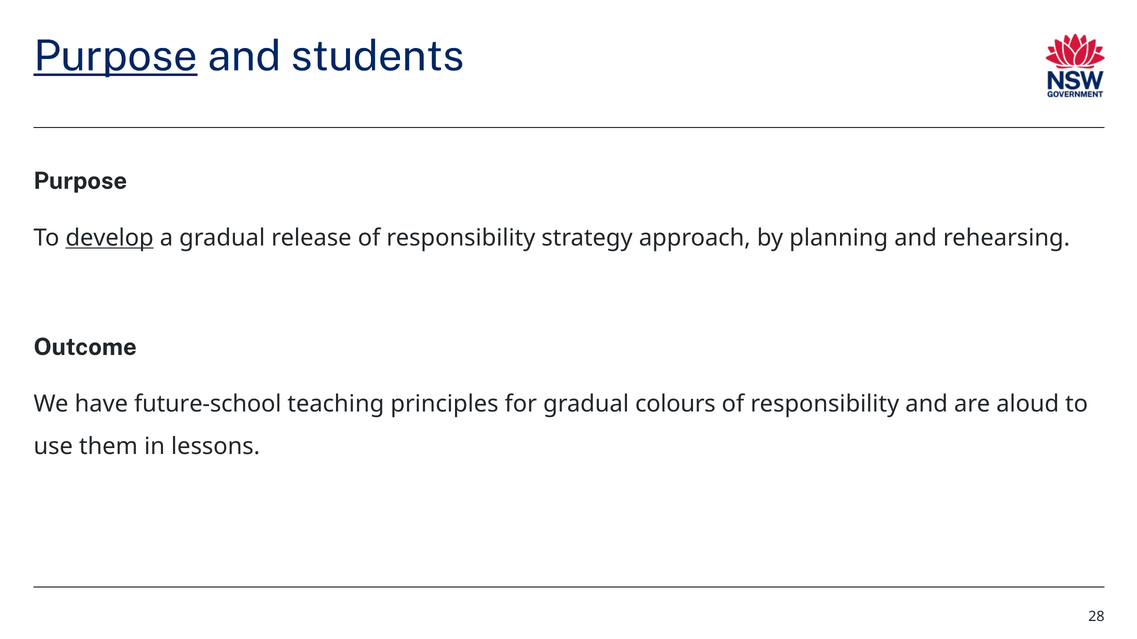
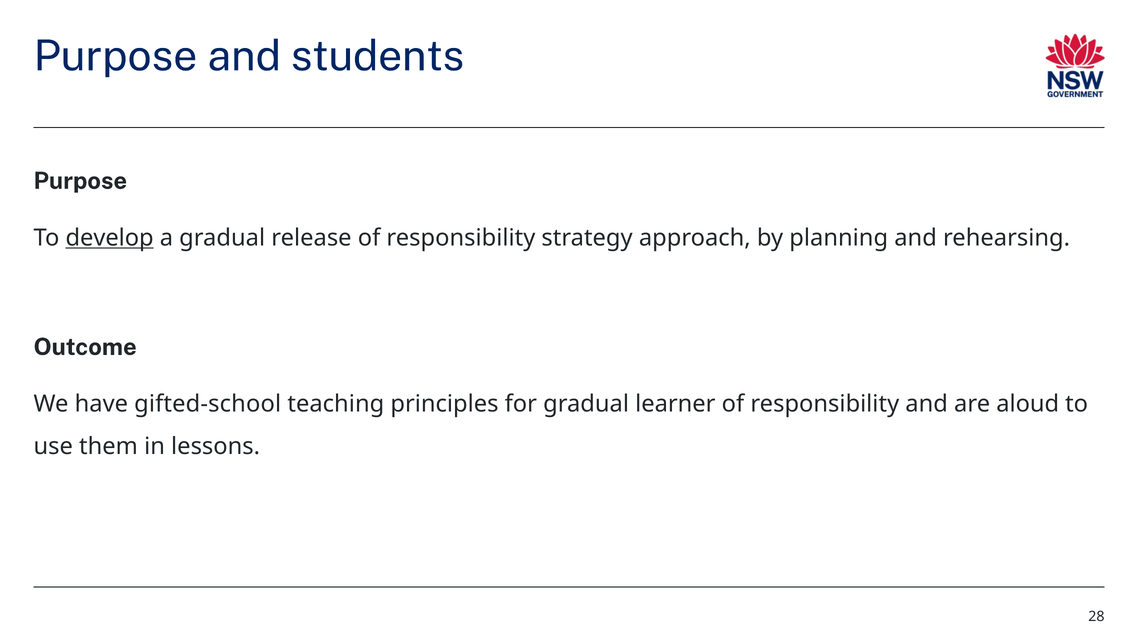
Purpose at (115, 56) underline: present -> none
future-school: future-school -> gifted-school
colours: colours -> learner
